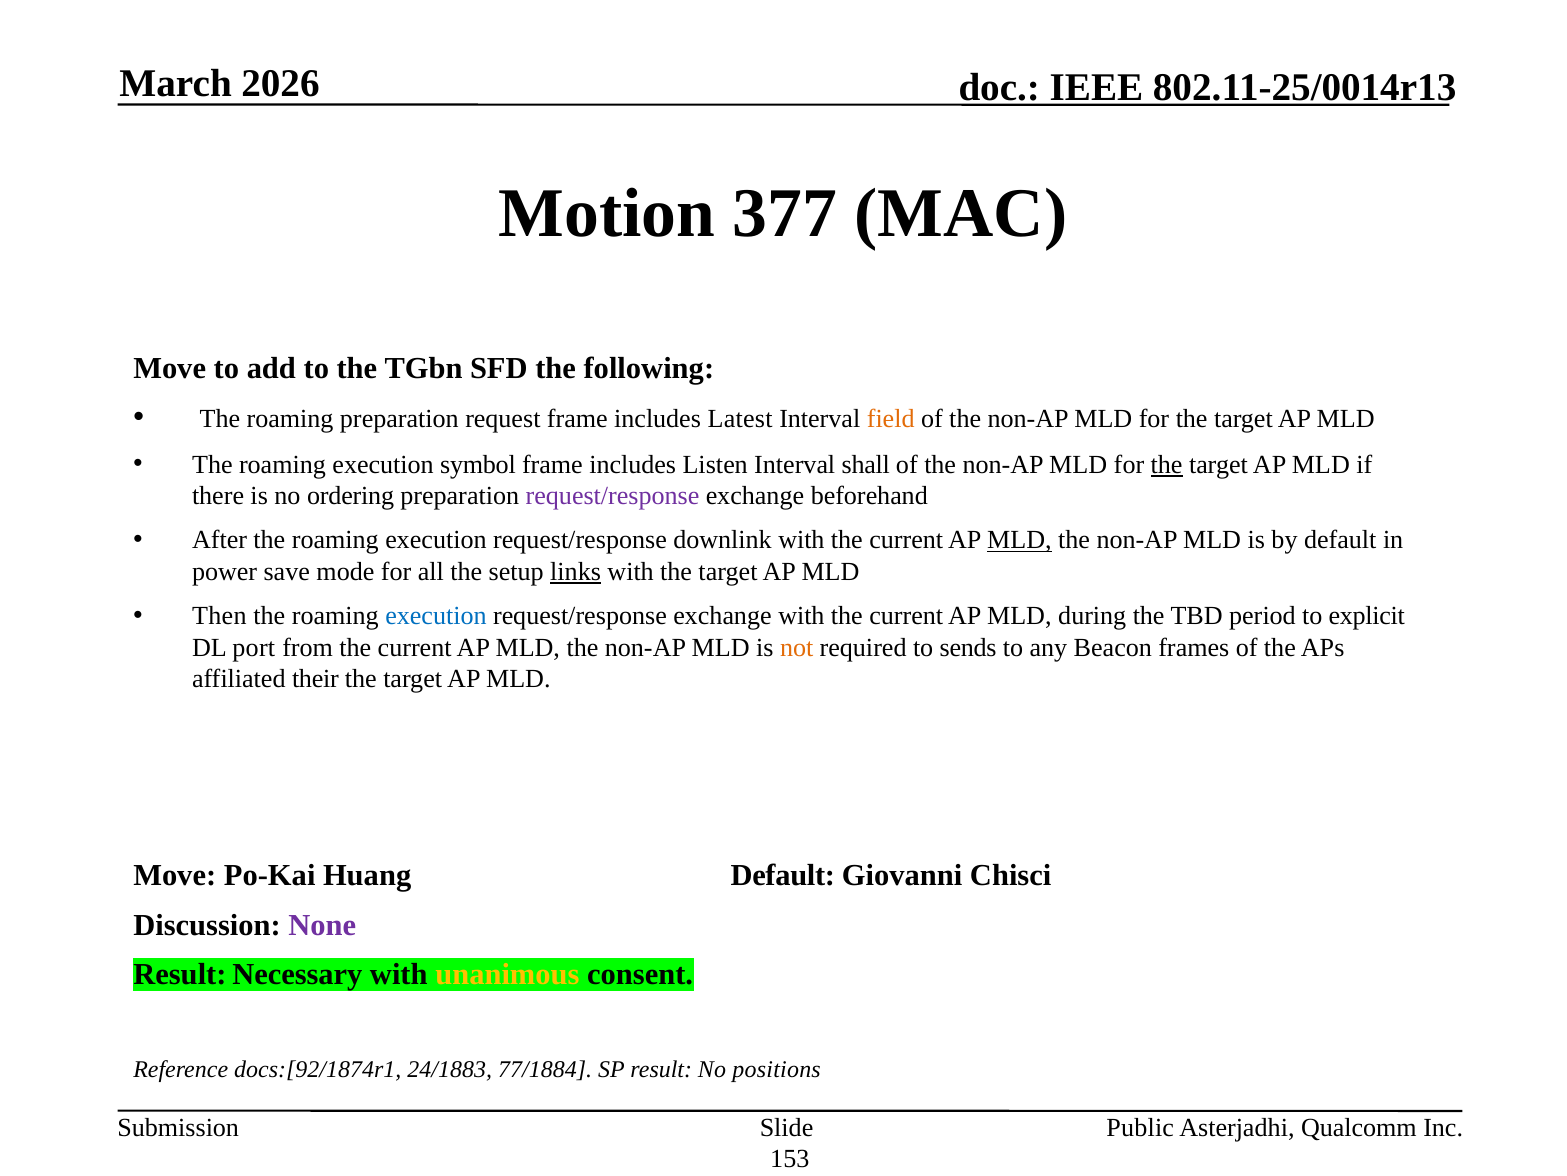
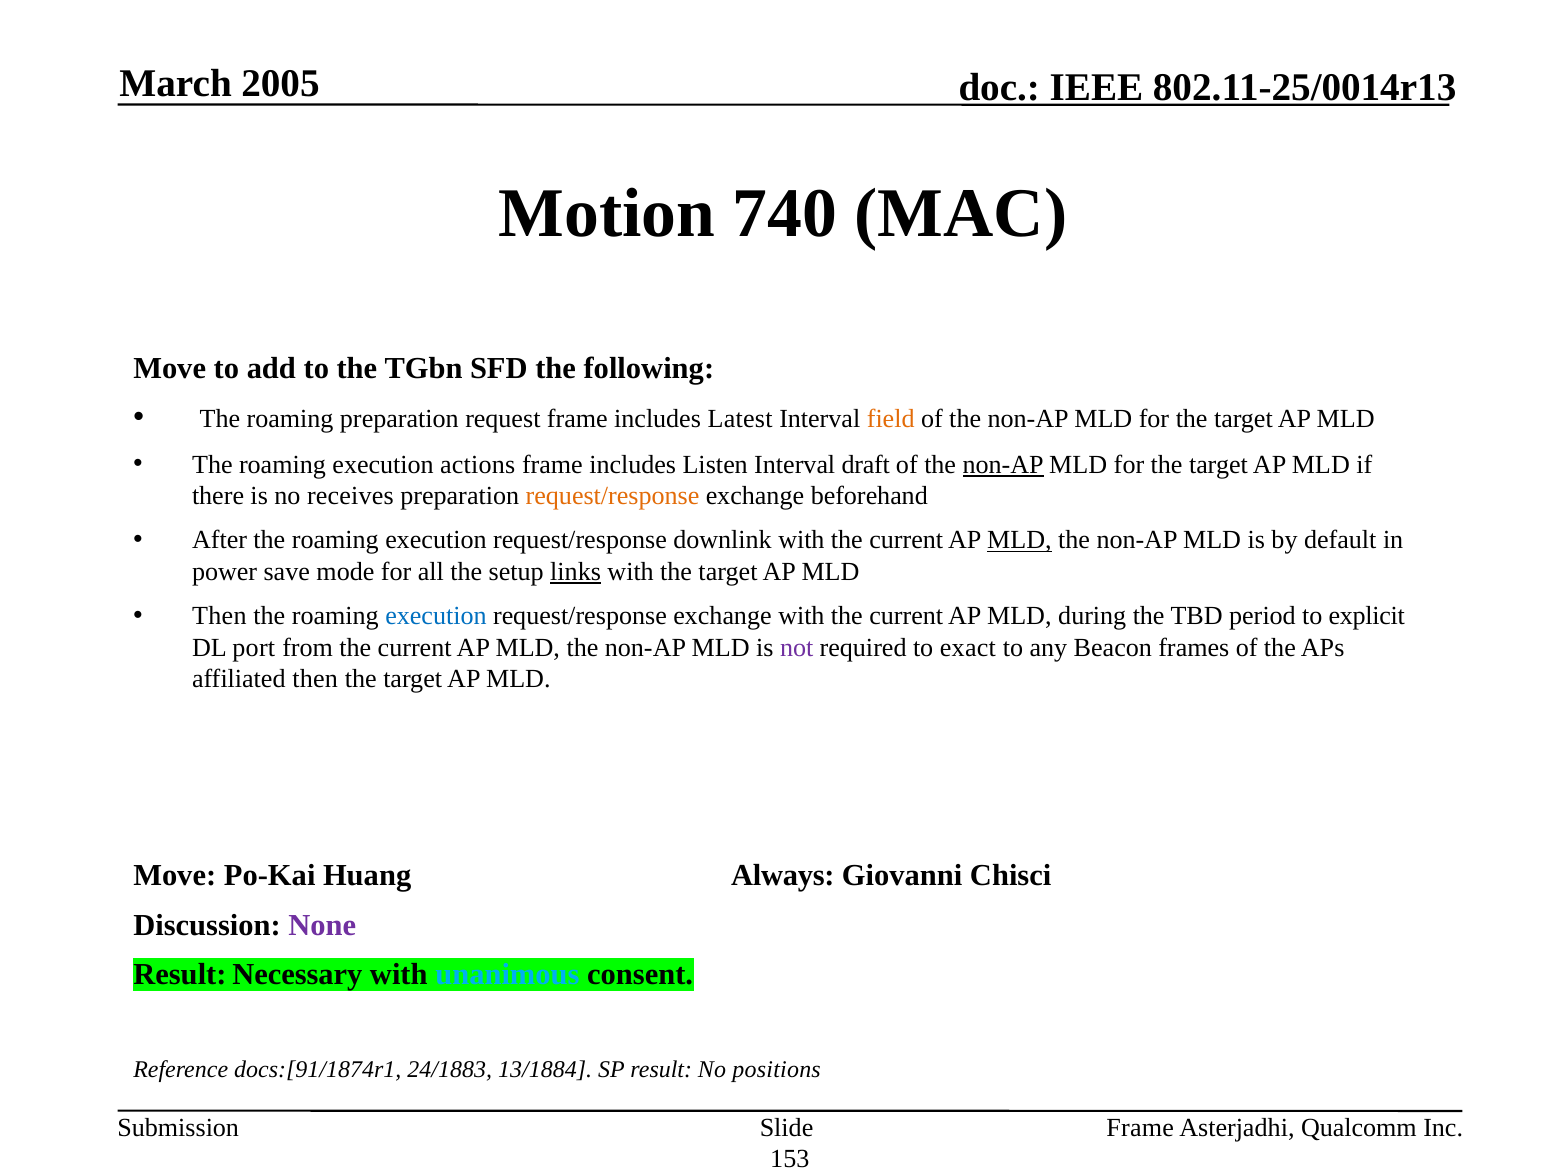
2026: 2026 -> 2005
377: 377 -> 740
symbol: symbol -> actions
shall: shall -> draft
non-AP at (1003, 464) underline: none -> present
the at (1167, 464) underline: present -> none
ordering: ordering -> receives
request/response at (613, 496) colour: purple -> orange
not colour: orange -> purple
sends: sends -> exact
affiliated their: their -> then
Huang Default: Default -> Always
unanimous colour: yellow -> light blue
docs:[92/1874r1: docs:[92/1874r1 -> docs:[91/1874r1
77/1884: 77/1884 -> 13/1884
Public at (1140, 1127): Public -> Frame
